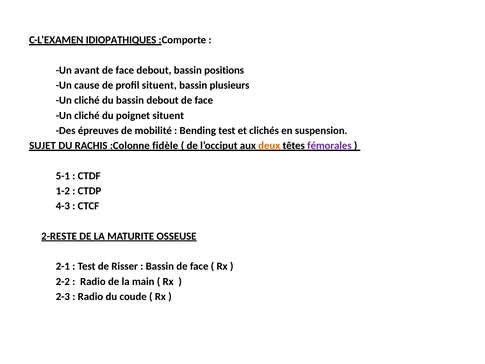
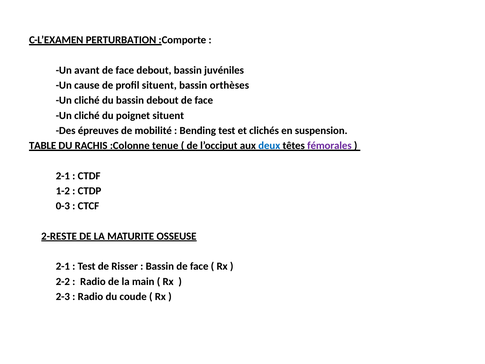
IDIOPATHIQUES: IDIOPATHIQUES -> PERTURBATION
positions: positions -> juvéniles
plusieurs: plusieurs -> orthèses
SUJET: SUJET -> TABLE
fidèle: fidèle -> tenue
deux colour: orange -> blue
5-1 at (63, 176): 5-1 -> 2-1
4-3: 4-3 -> 0-3
